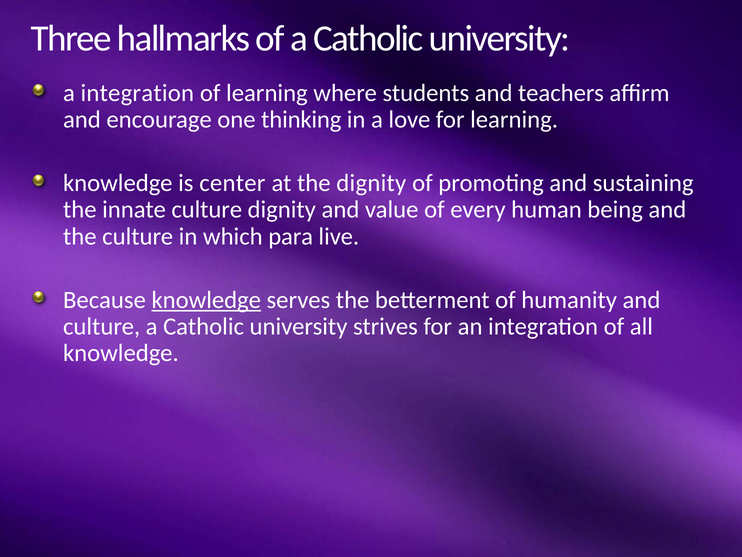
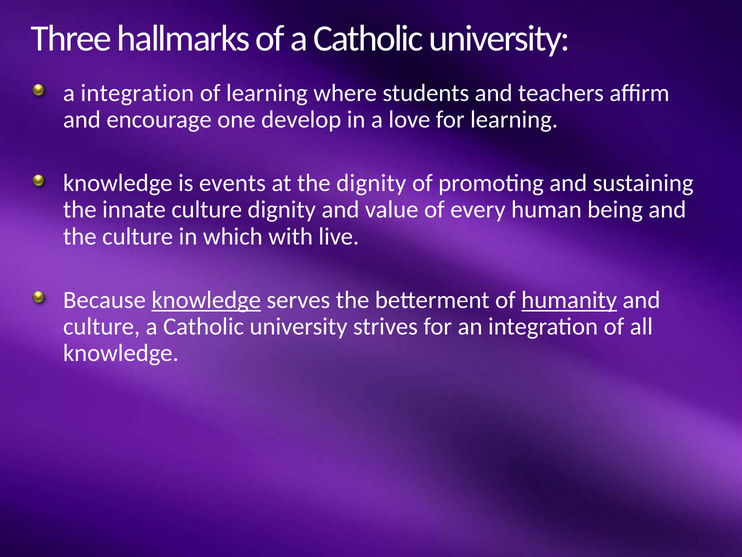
thinking: thinking -> develop
center: center -> events
para: para -> with
humanity underline: none -> present
